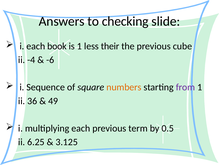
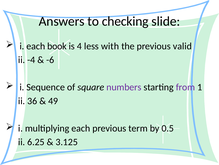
is 1: 1 -> 4
their: their -> with
cube: cube -> valid
numbers colour: orange -> purple
